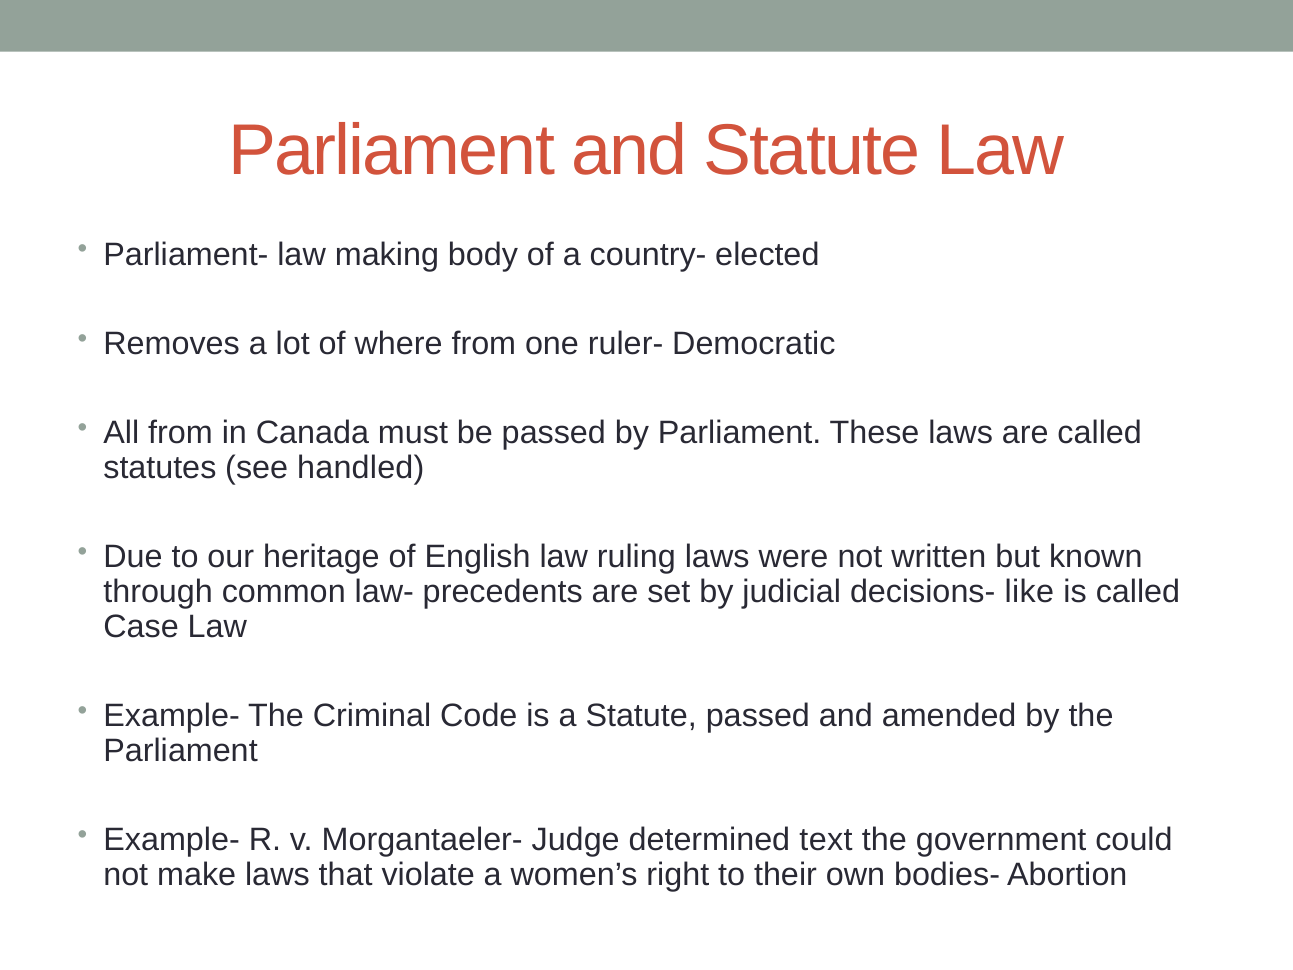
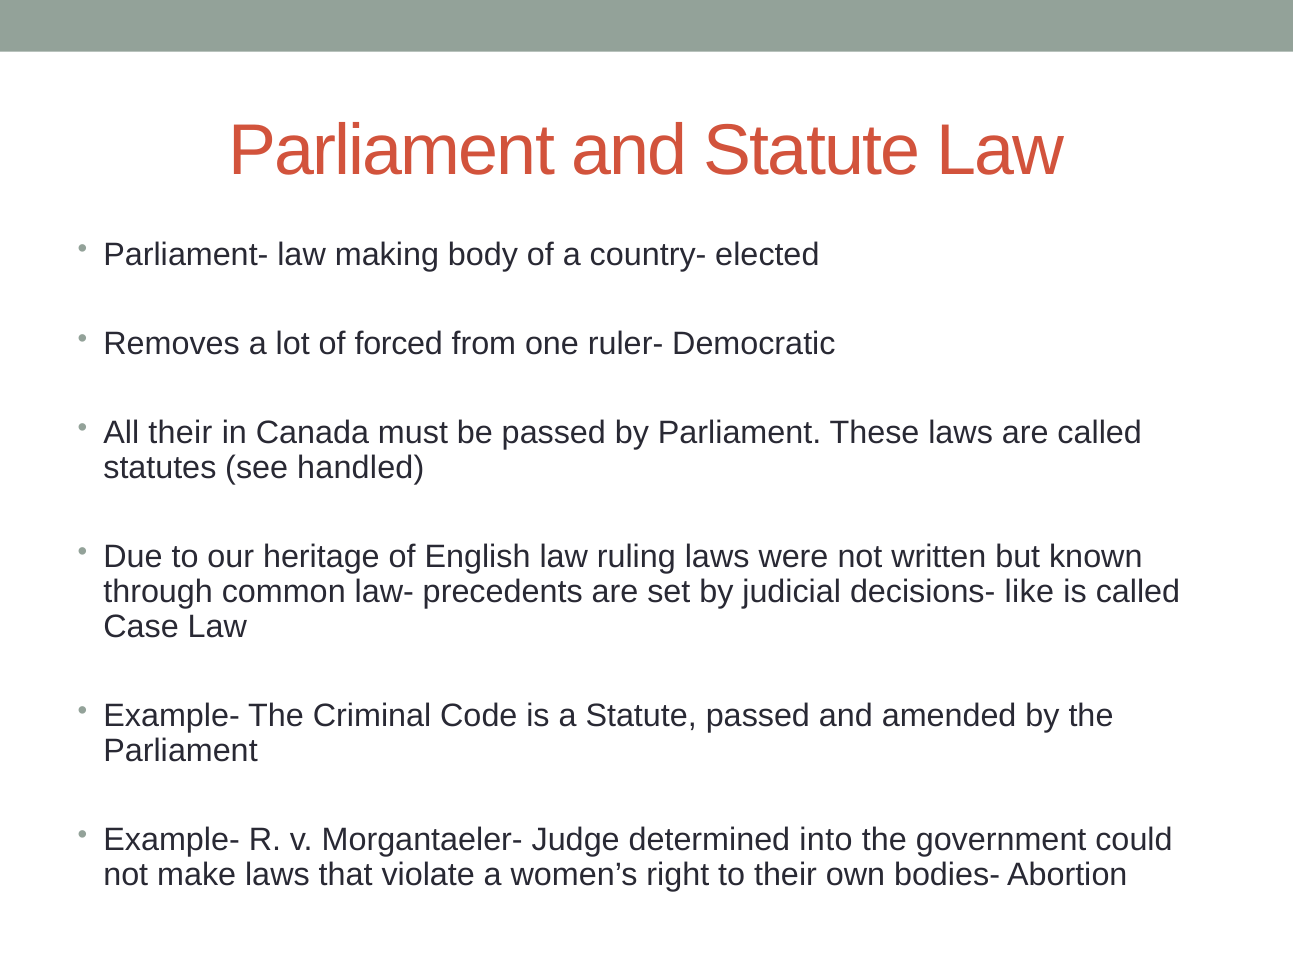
where: where -> forced
All from: from -> their
text: text -> into
